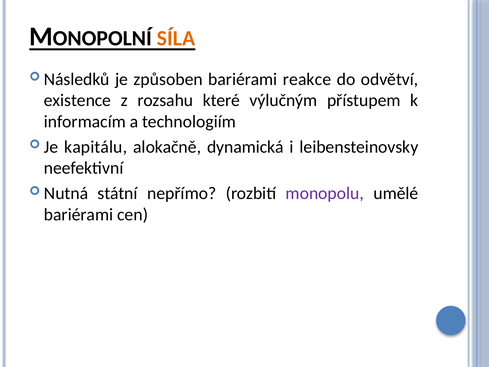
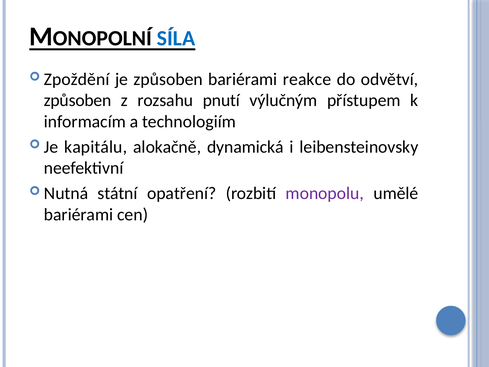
SÍLA colour: orange -> blue
Následků: Následků -> Zpoždění
existence at (78, 100): existence -> způsoben
které: které -> pnutí
nepřímo: nepřímo -> opatření
